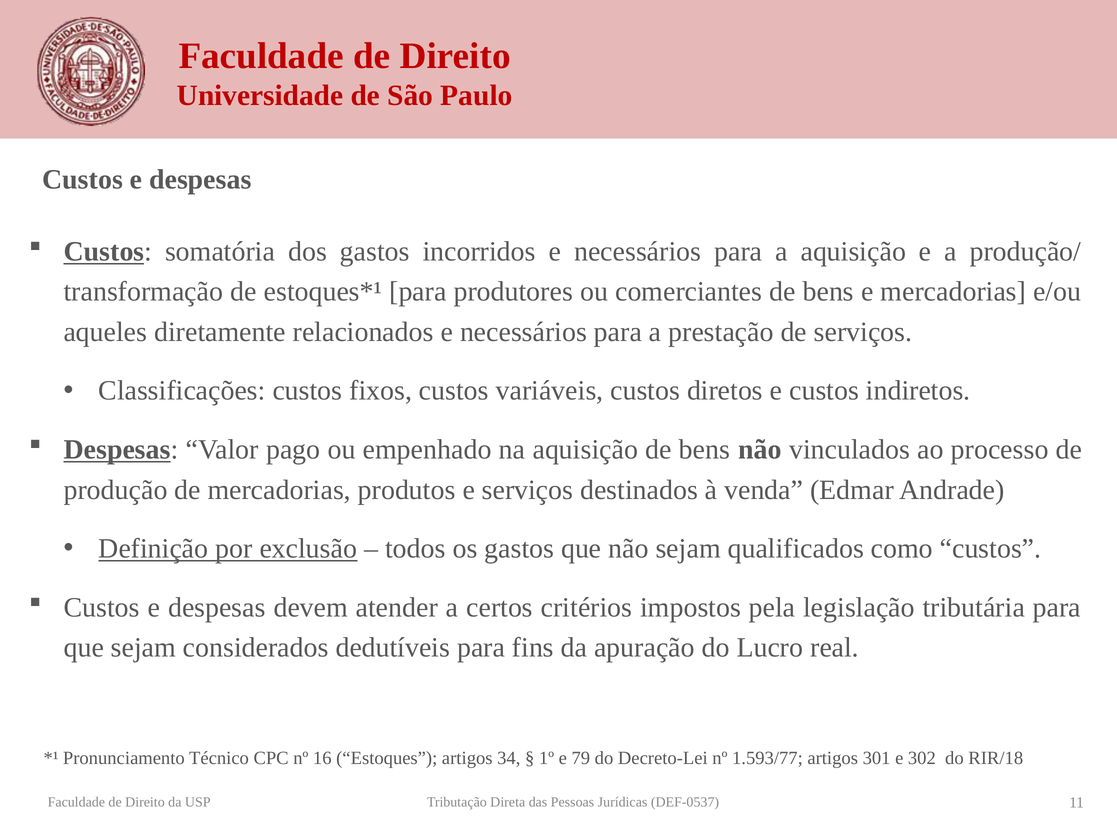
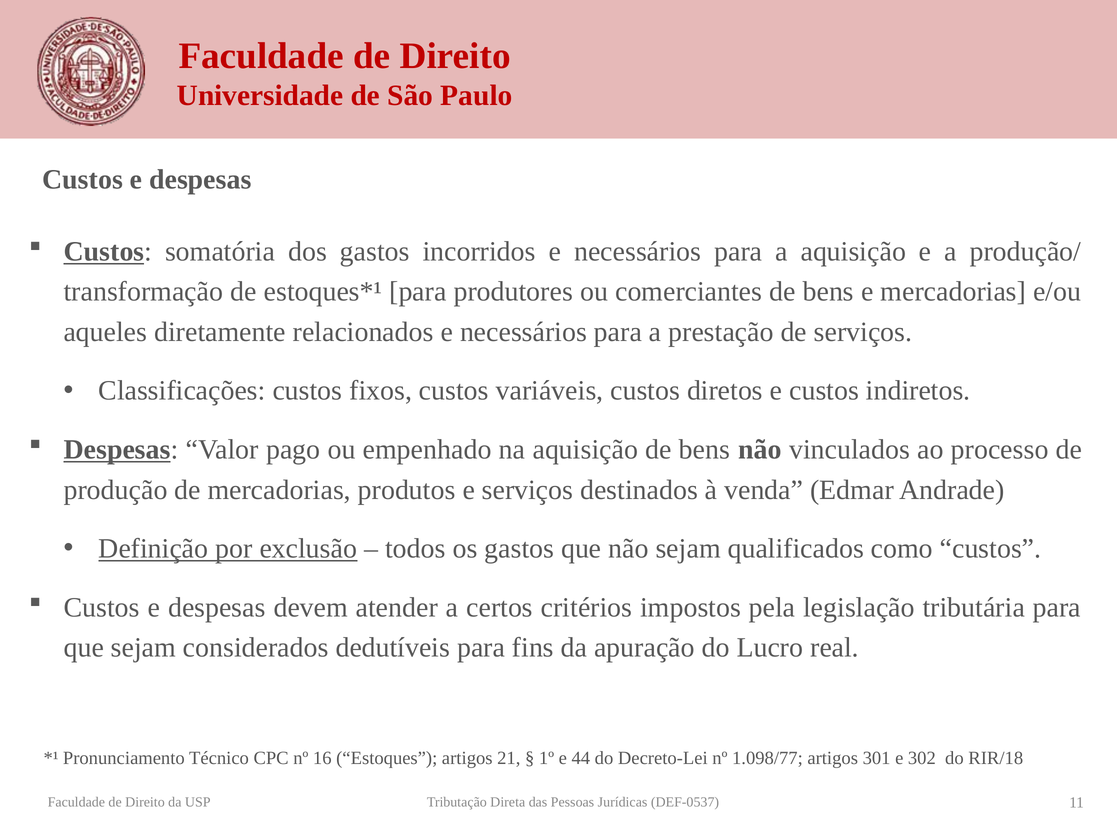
34: 34 -> 21
79: 79 -> 44
1.593/77: 1.593/77 -> 1.098/77
